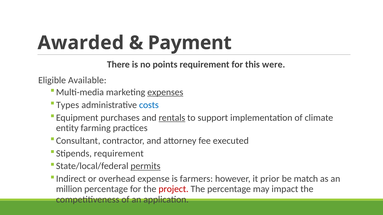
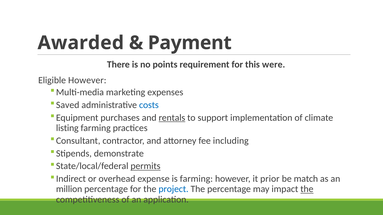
Eligible Available: Available -> However
expenses underline: present -> none
Types: Types -> Saved
entity: entity -> listing
executed: executed -> including
Stipends requirement: requirement -> demonstrate
is farmers: farmers -> farming
project colour: red -> blue
the at (307, 189) underline: none -> present
